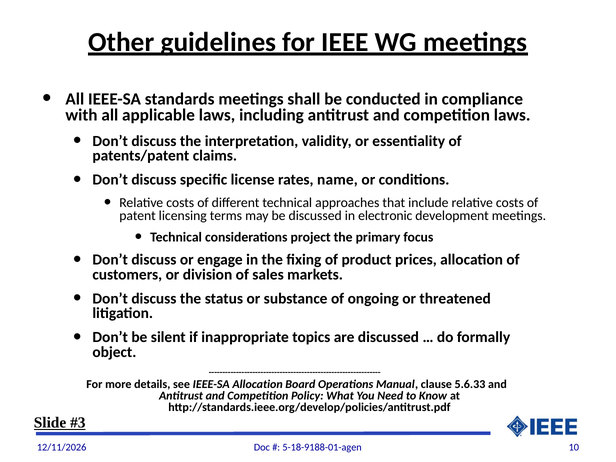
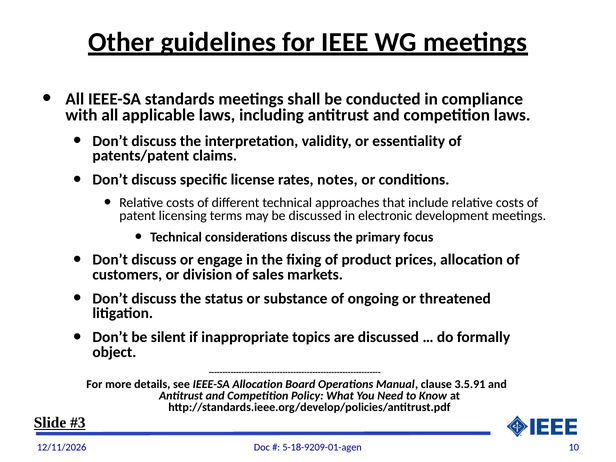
name: name -> notes
considerations project: project -> discuss
5.6.33: 5.6.33 -> 3.5.91
5-18-9188-01-agen: 5-18-9188-01-agen -> 5-18-9209-01-agen
